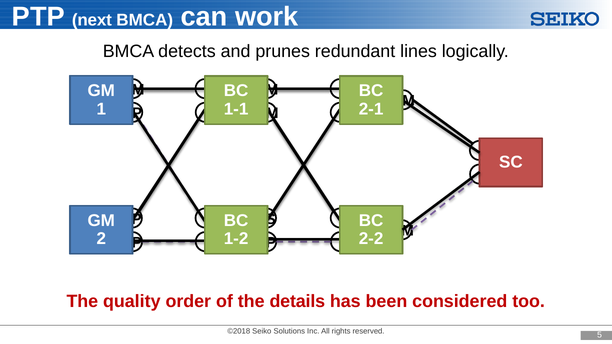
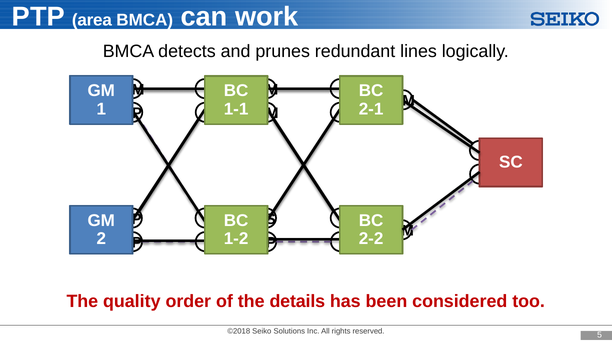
next: next -> area
